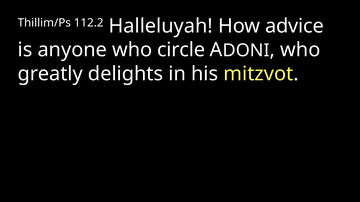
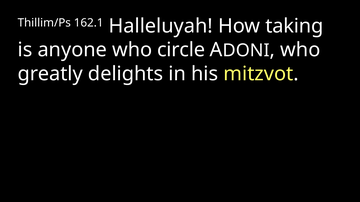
112.2: 112.2 -> 162.1
advice: advice -> taking
